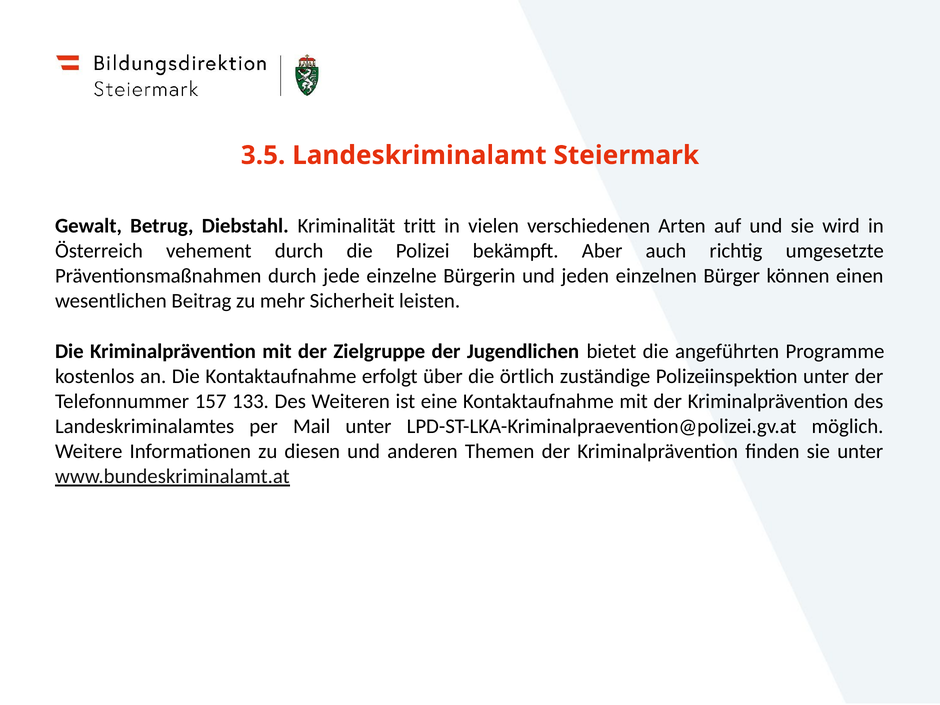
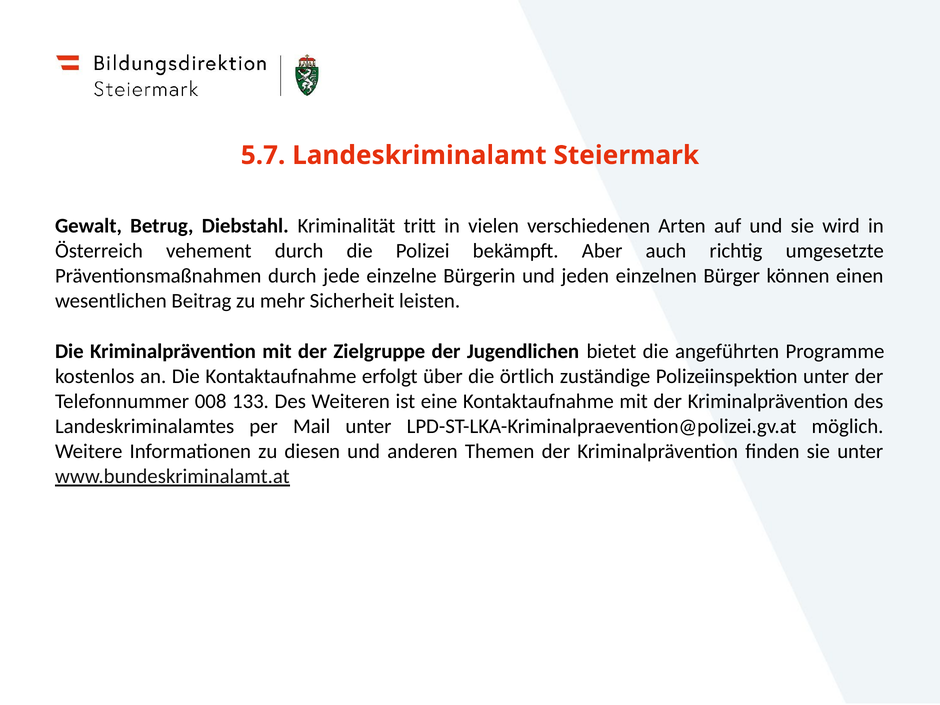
3.5: 3.5 -> 5.7
157: 157 -> 008
